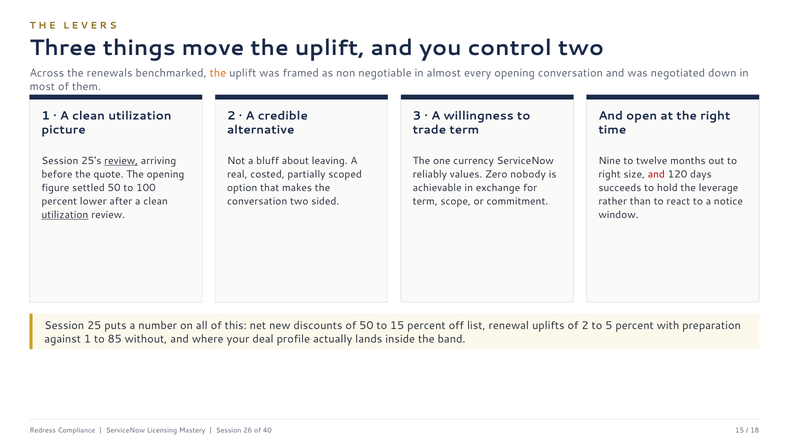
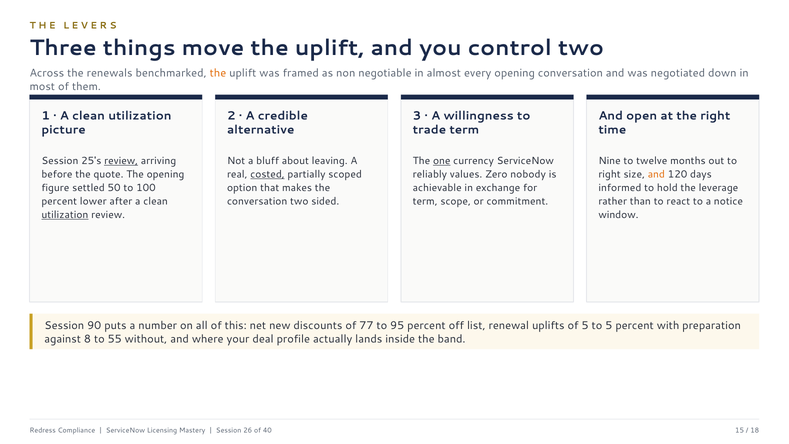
one underline: none -> present
costed underline: none -> present
and at (656, 174) colour: red -> orange
succeeds: succeeds -> informed
25: 25 -> 90
of 50: 50 -> 77
to 15: 15 -> 95
of 2: 2 -> 5
against 1: 1 -> 8
85: 85 -> 55
